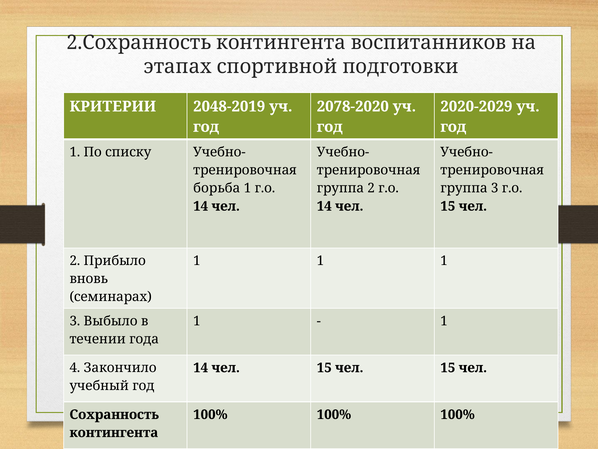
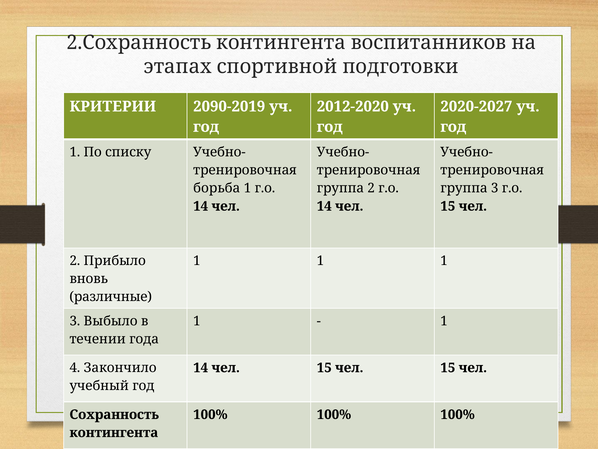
2048-2019: 2048-2019 -> 2090-2019
2078-2020: 2078-2020 -> 2012-2020
2020-2029: 2020-2029 -> 2020-2027
семинарах: семинарах -> различные
